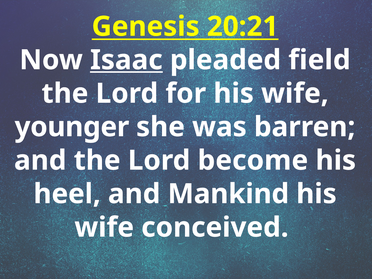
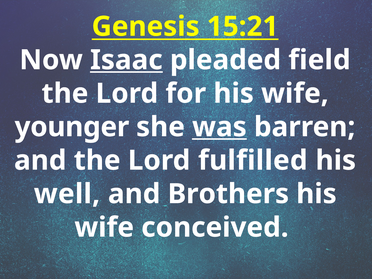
20:21: 20:21 -> 15:21
was underline: none -> present
become: become -> fulfilled
heel: heel -> well
Mankind: Mankind -> Brothers
